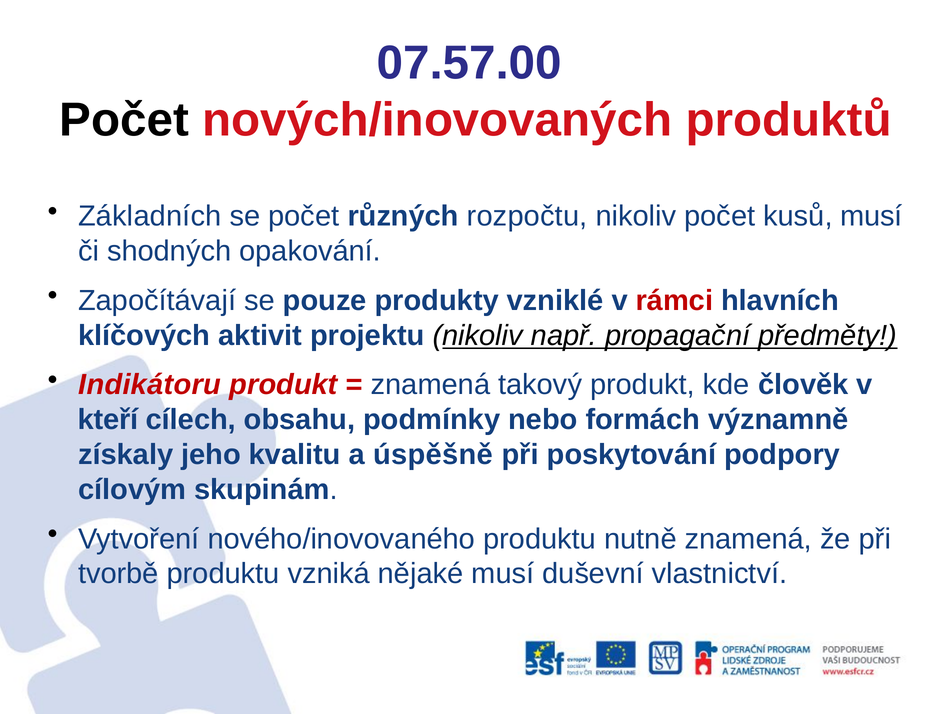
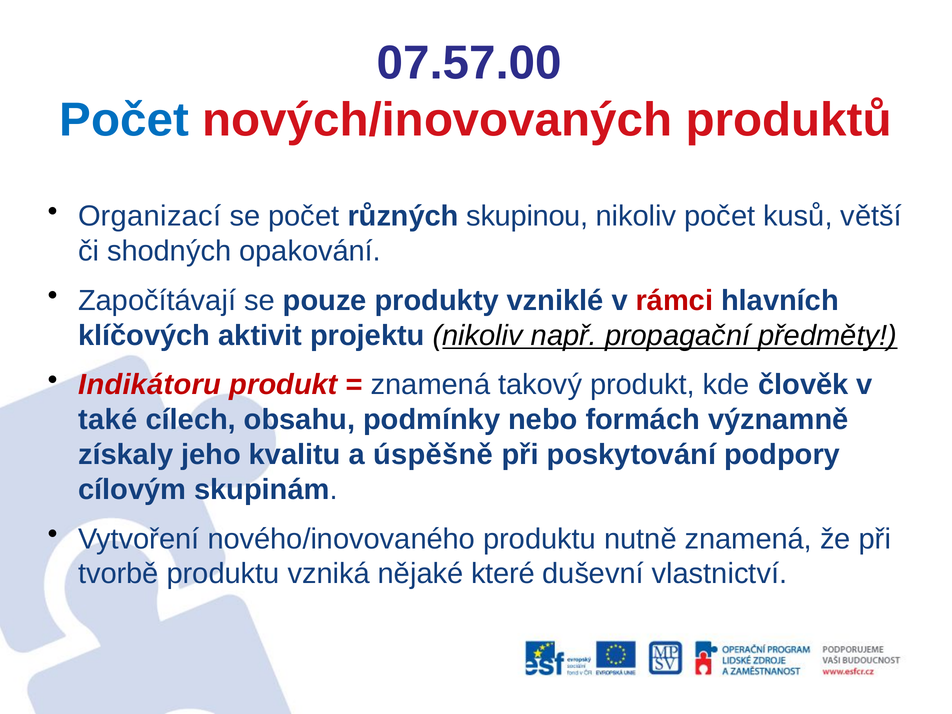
Počet at (124, 120) colour: black -> blue
Základních: Základních -> Organizací
rozpočtu: rozpočtu -> skupinou
kusů musí: musí -> větší
kteří: kteří -> také
nějaké musí: musí -> které
